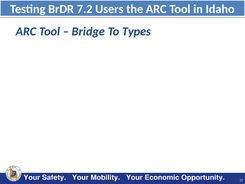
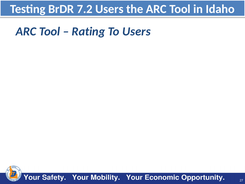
Bridge: Bridge -> Rating
To Types: Types -> Users
